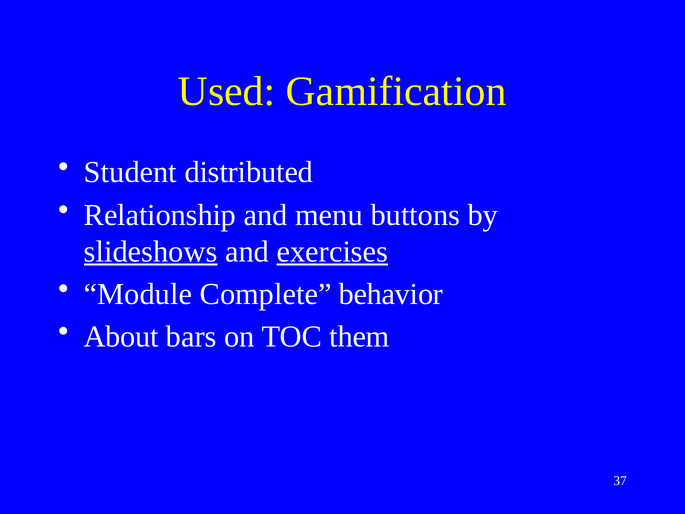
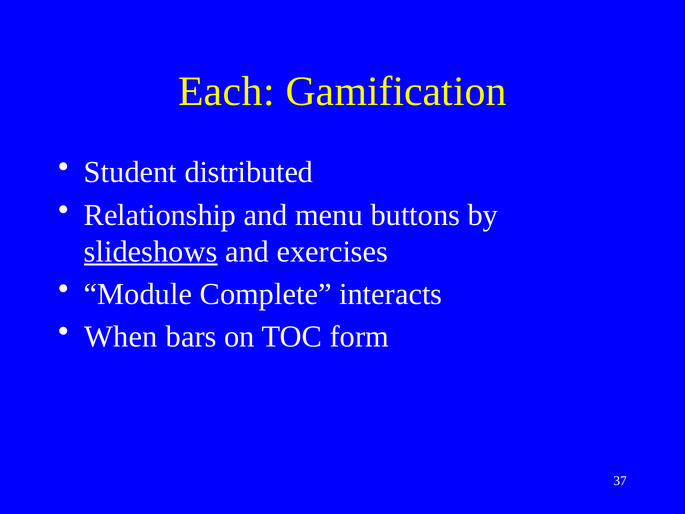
Used: Used -> Each
exercises underline: present -> none
behavior: behavior -> interacts
About: About -> When
them: them -> form
